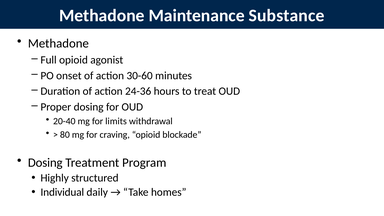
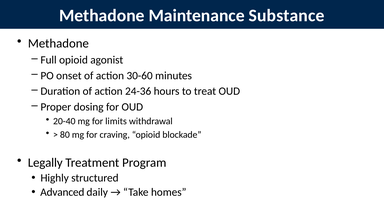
Dosing at (45, 163): Dosing -> Legally
Individual: Individual -> Advanced
